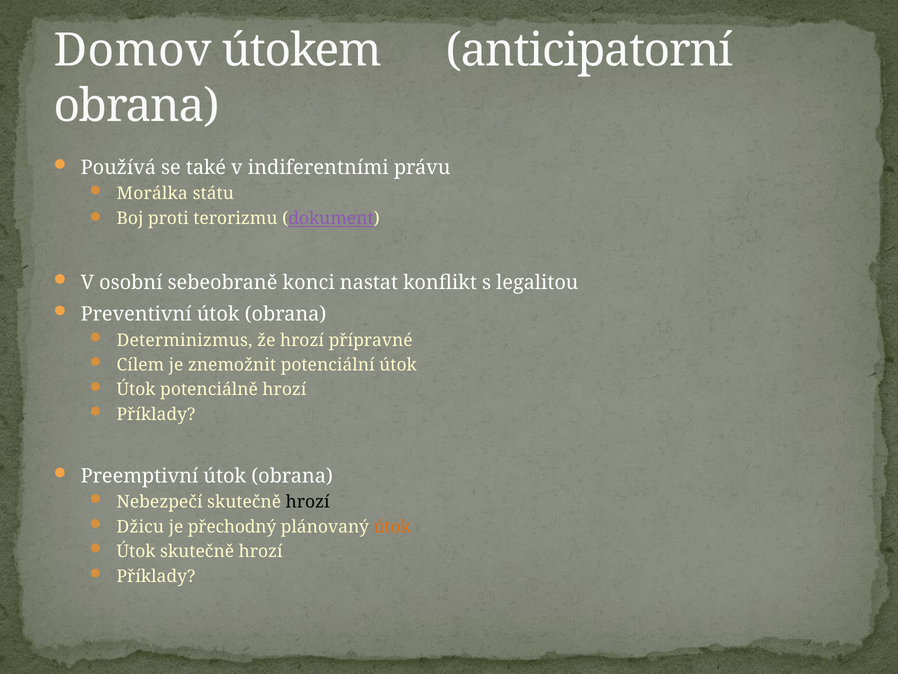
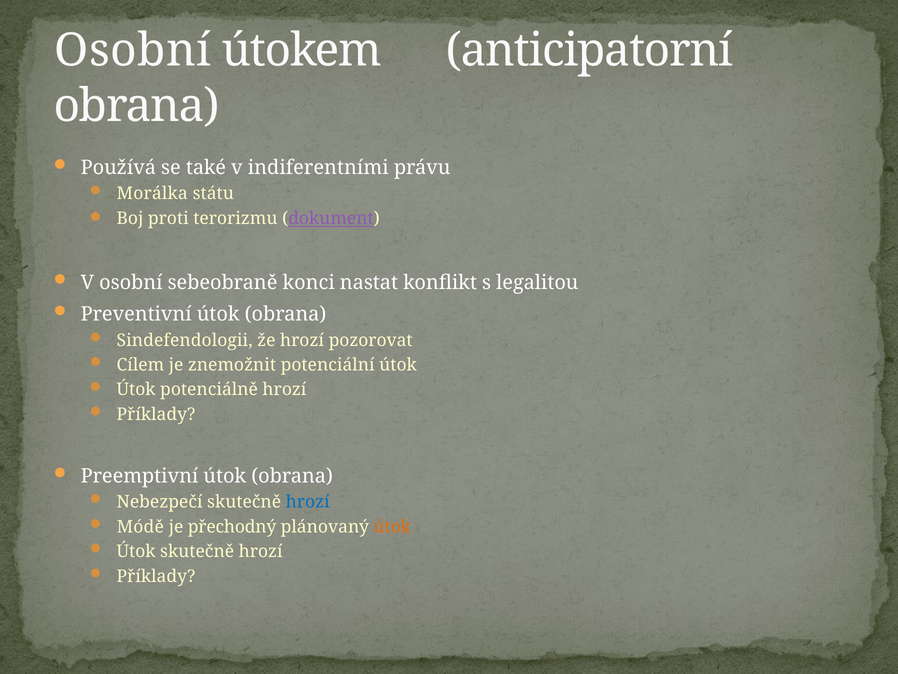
Domov at (133, 50): Domov -> Osobní
Determinizmus: Determinizmus -> Sindefendologii
přípravné: přípravné -> pozorovat
hrozí at (308, 502) colour: black -> blue
Džicu: Džicu -> Módě
